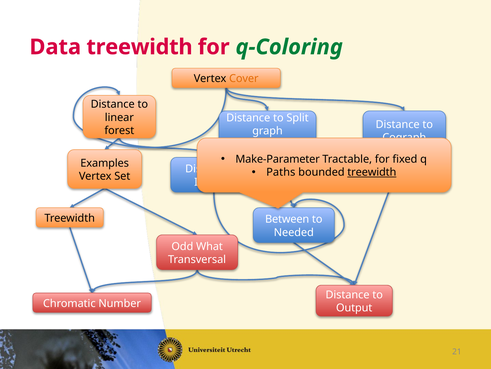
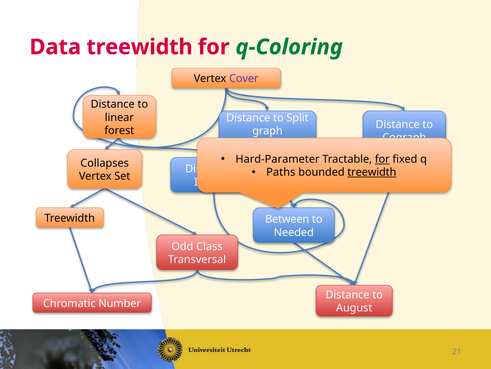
Cover colour: orange -> purple
Make-Parameter: Make-Parameter -> Hard-Parameter
for at (382, 159) underline: none -> present
Examples: Examples -> Collapses
What: What -> Class
Output: Output -> August
